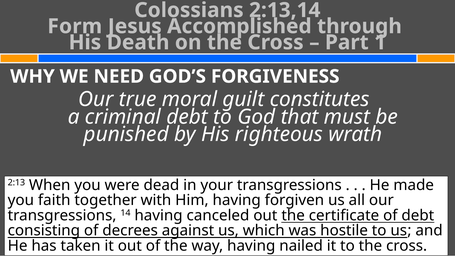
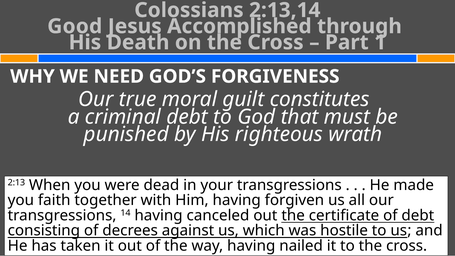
Form: Form -> Good
